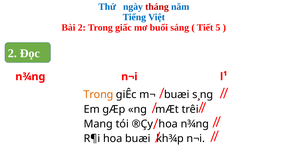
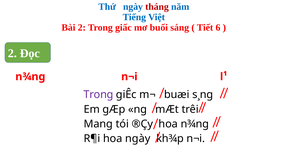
5: 5 -> 6
Trong at (98, 95) colour: orange -> purple
hoa buæi: buæi -> ngày
